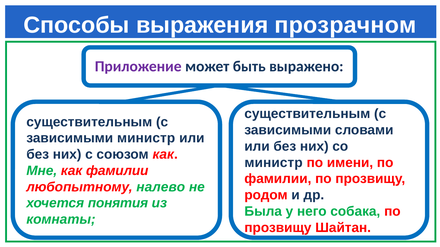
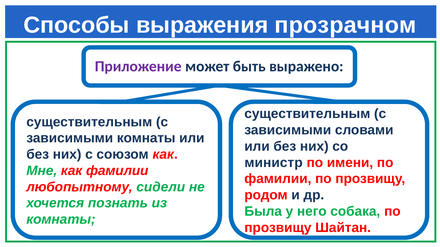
зависимыми министр: министр -> комнаты
налево: налево -> сидели
понятия: понятия -> познать
